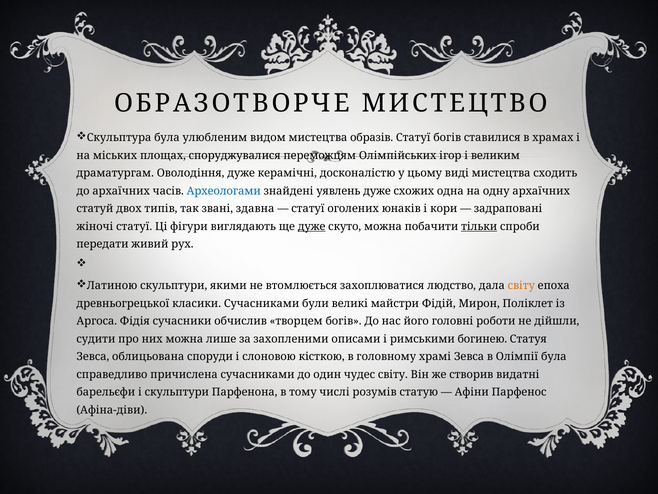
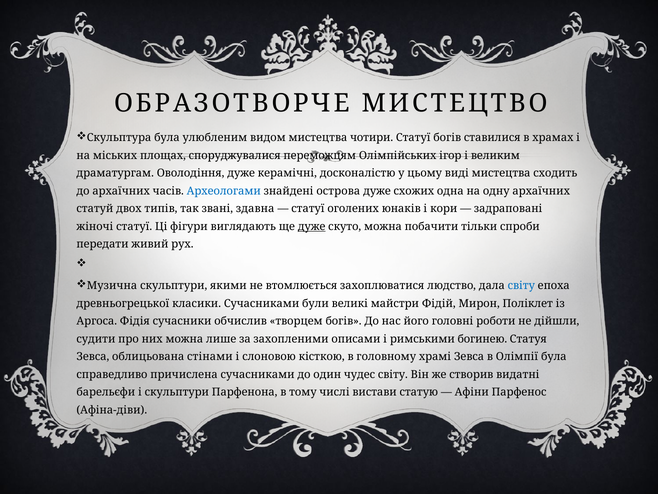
образів: образів -> чотири
уявлень: уявлень -> острова
тільки underline: present -> none
Латиною: Латиною -> Музична
світу at (521, 285) colour: orange -> blue
споруди: споруди -> стінами
розумів: розумів -> вистави
